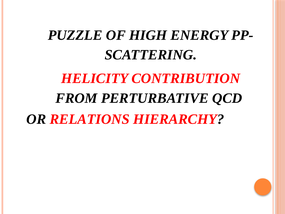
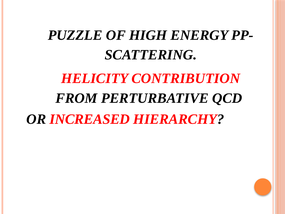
RELATIONS: RELATIONS -> INCREASED
